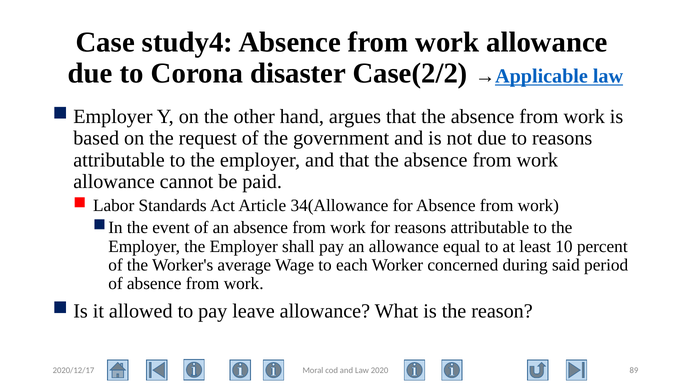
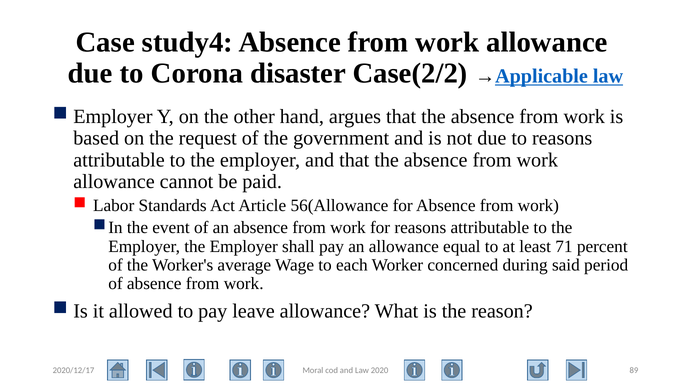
34(Allowance: 34(Allowance -> 56(Allowance
10: 10 -> 71
